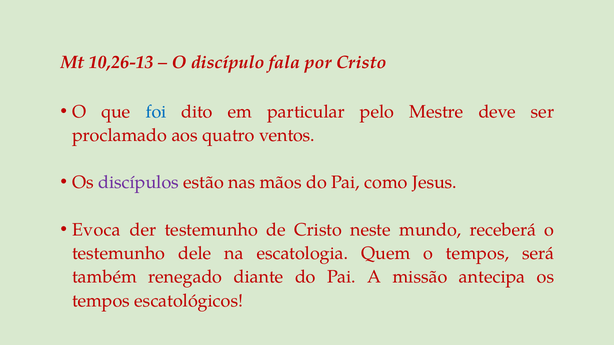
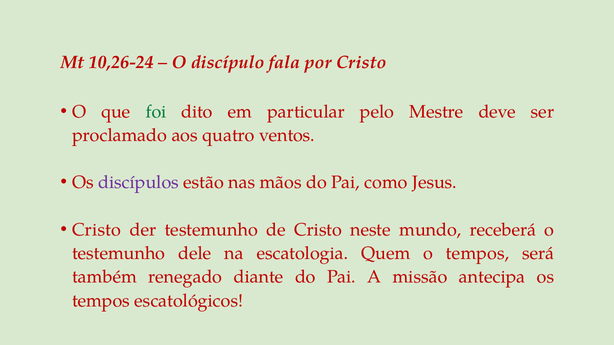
10,26-13: 10,26-13 -> 10,26-24
foi colour: blue -> green
Evoca at (97, 230): Evoca -> Cristo
